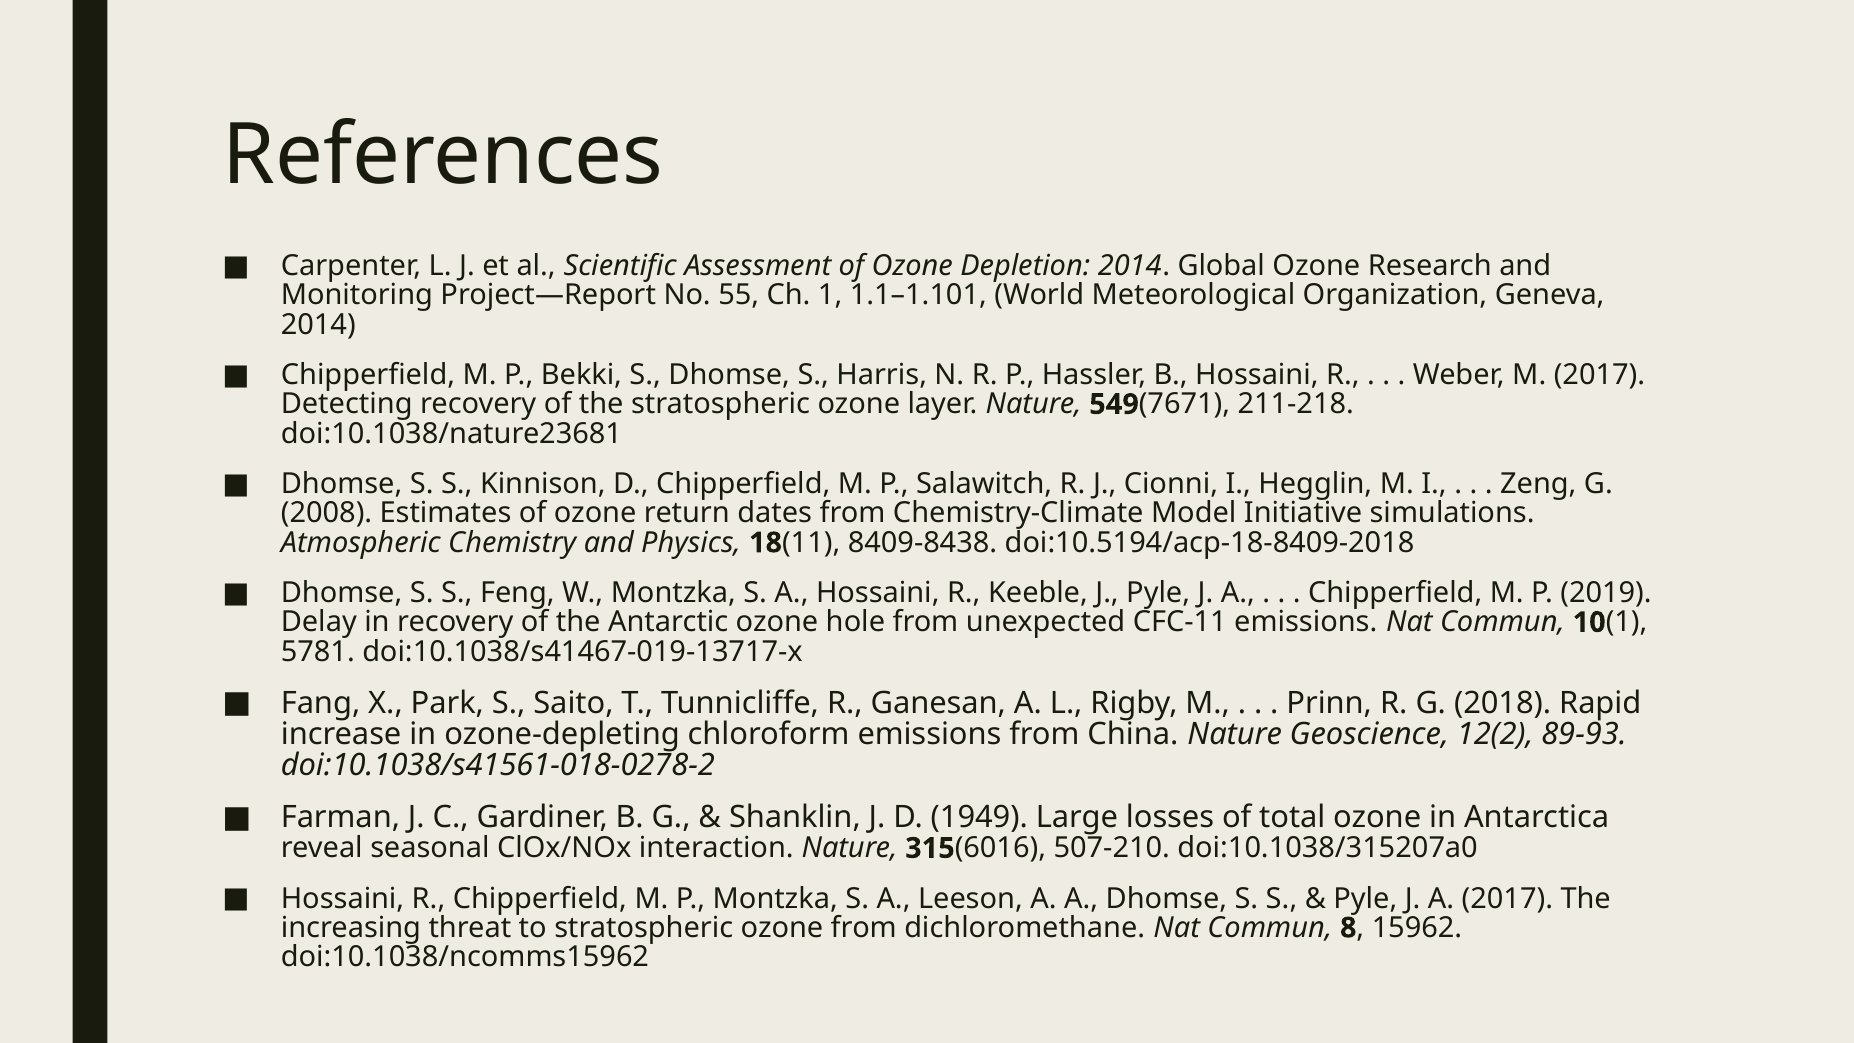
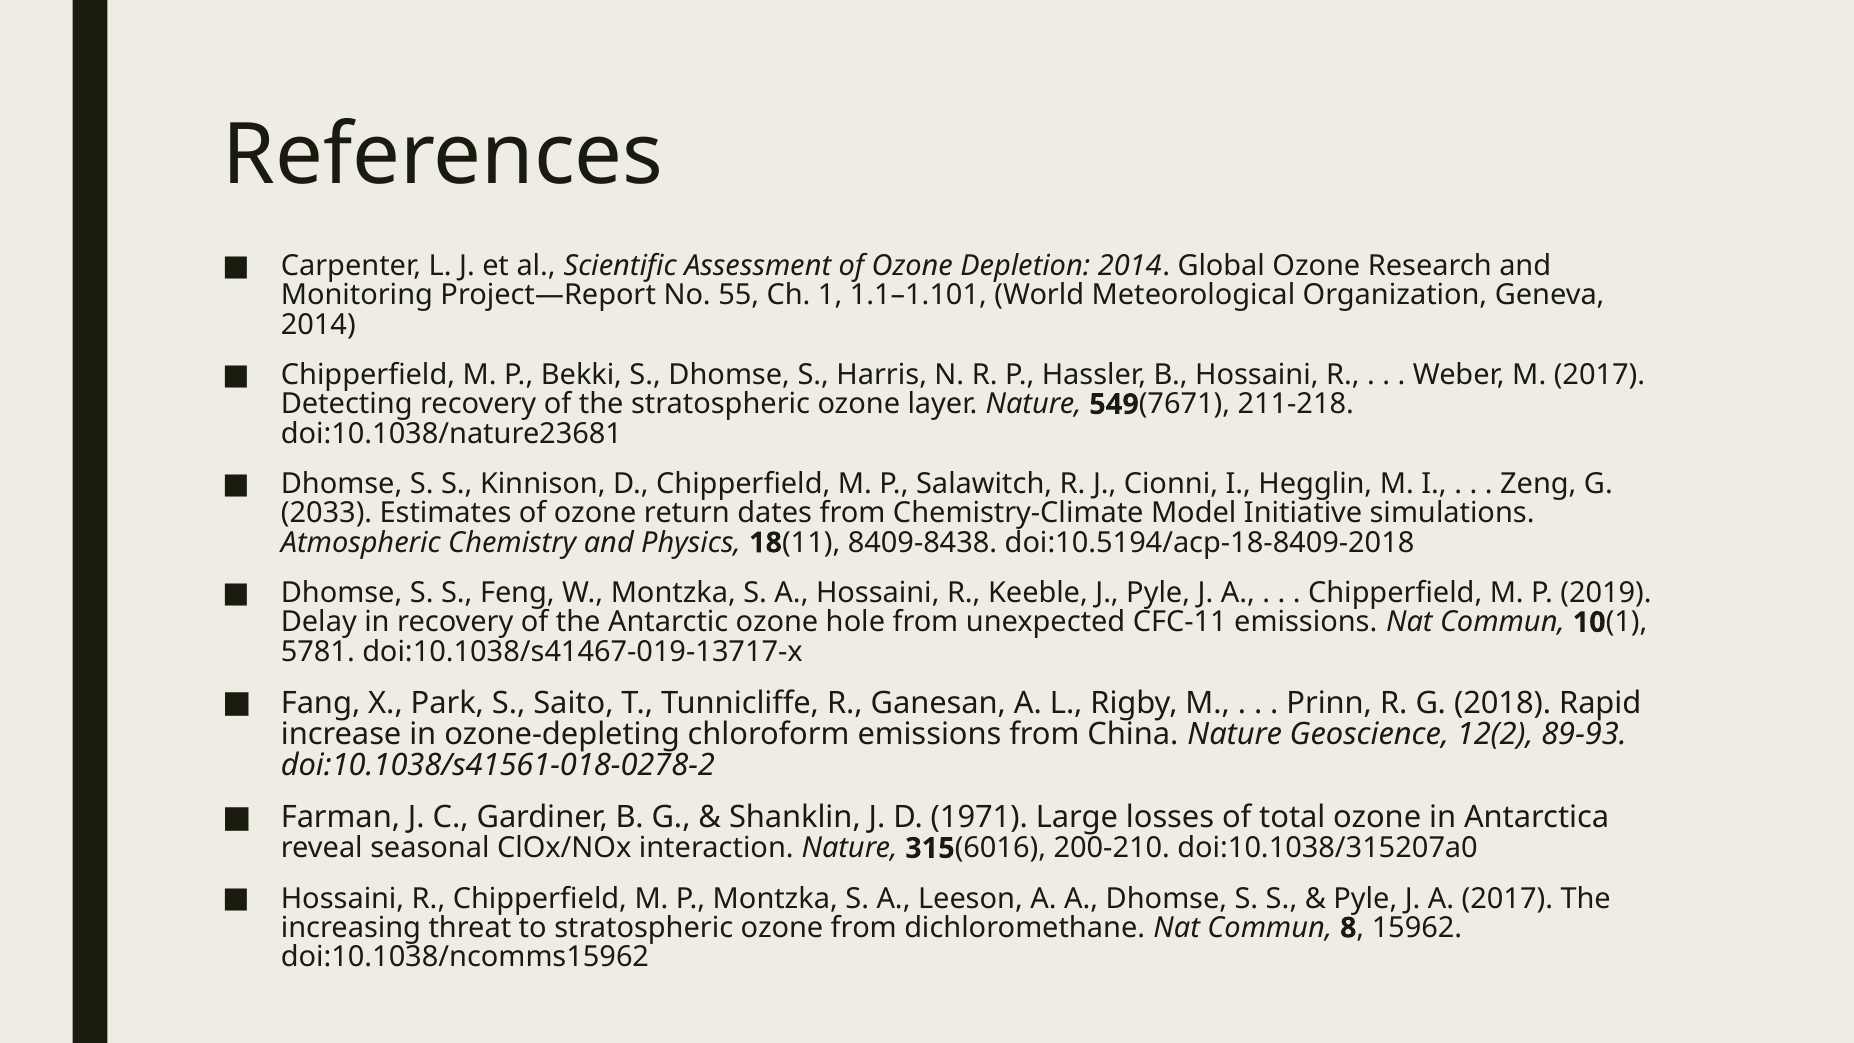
2008: 2008 -> 2033
1949: 1949 -> 1971
507-210: 507-210 -> 200-210
